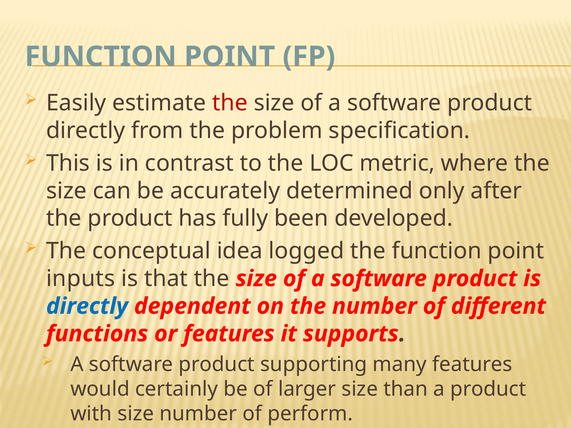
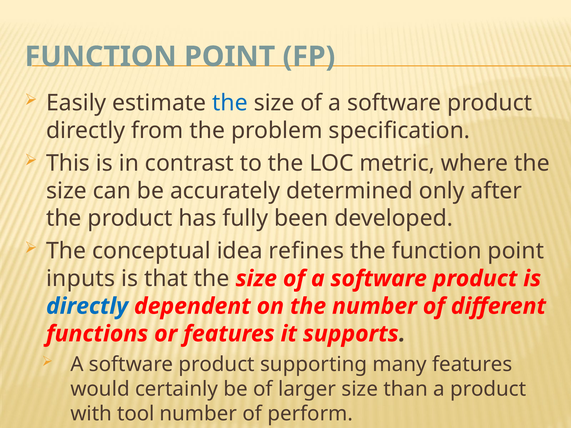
the at (230, 103) colour: red -> blue
logged: logged -> refines
with size: size -> tool
